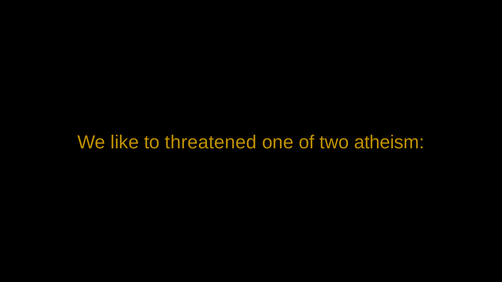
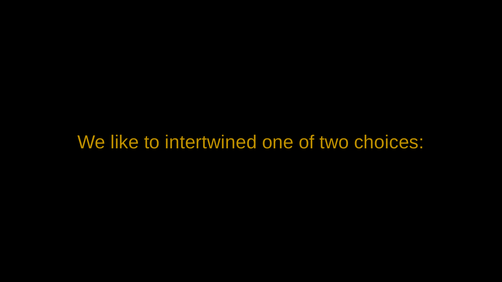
threatened: threatened -> intertwined
atheism: atheism -> choices
